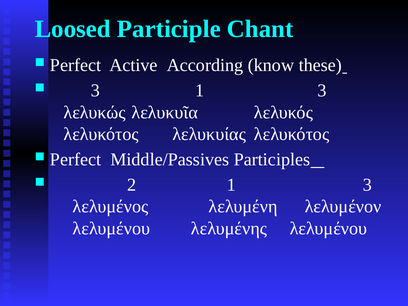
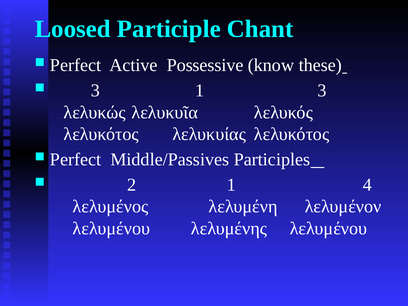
According: According -> Possessive
2 1 3: 3 -> 4
